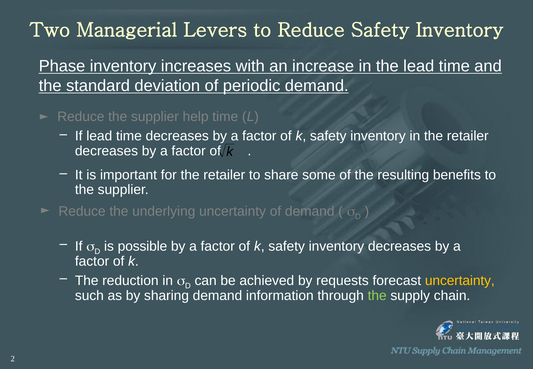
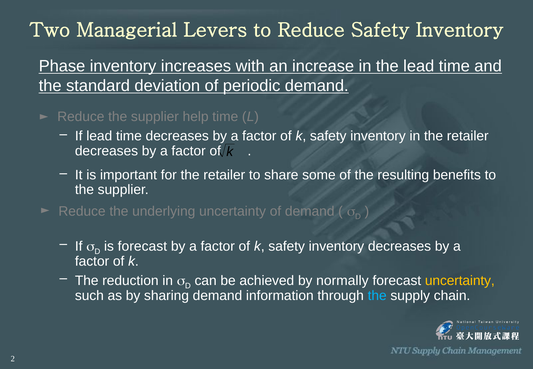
is possible: possible -> forecast
requests: requests -> normally
the at (377, 296) colour: light green -> light blue
